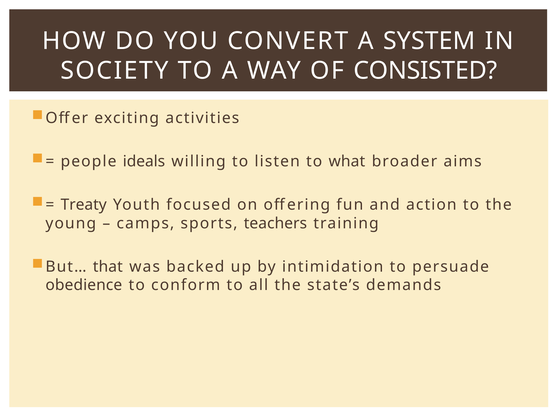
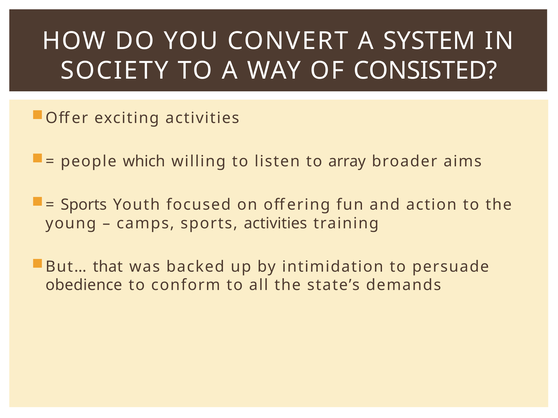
ideals: ideals -> which
what: what -> array
Treaty at (84, 205): Treaty -> Sports
sports teachers: teachers -> activities
